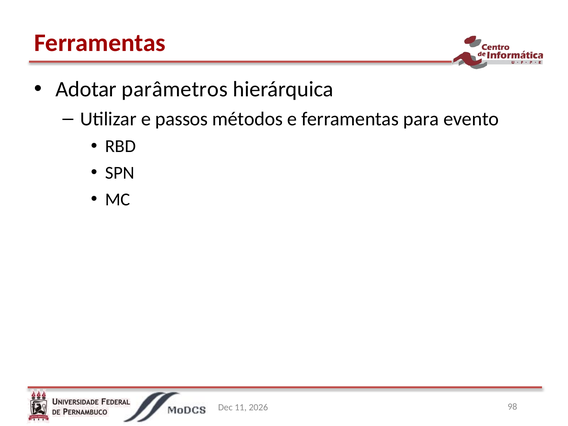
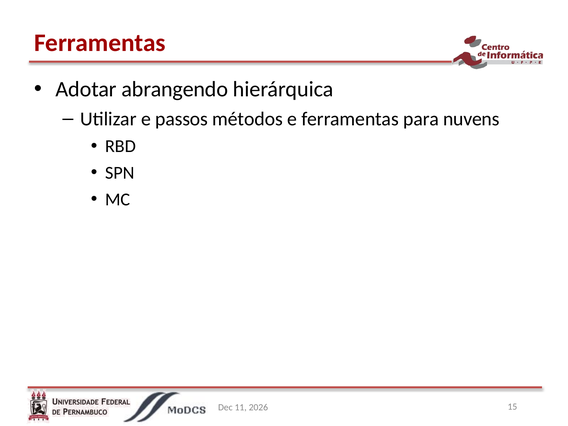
parâmetros: parâmetros -> abrangendo
evento: evento -> nuvens
98: 98 -> 15
